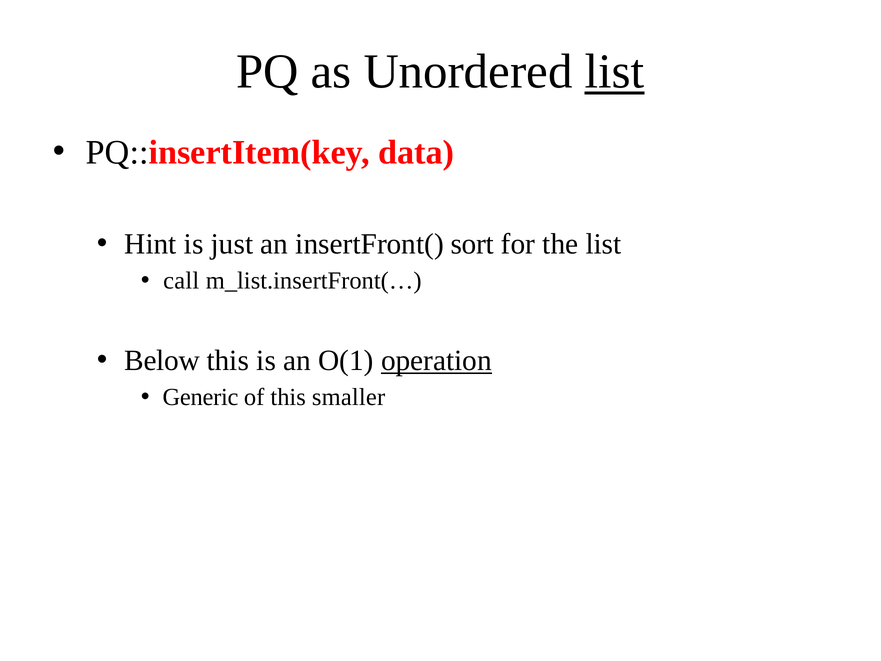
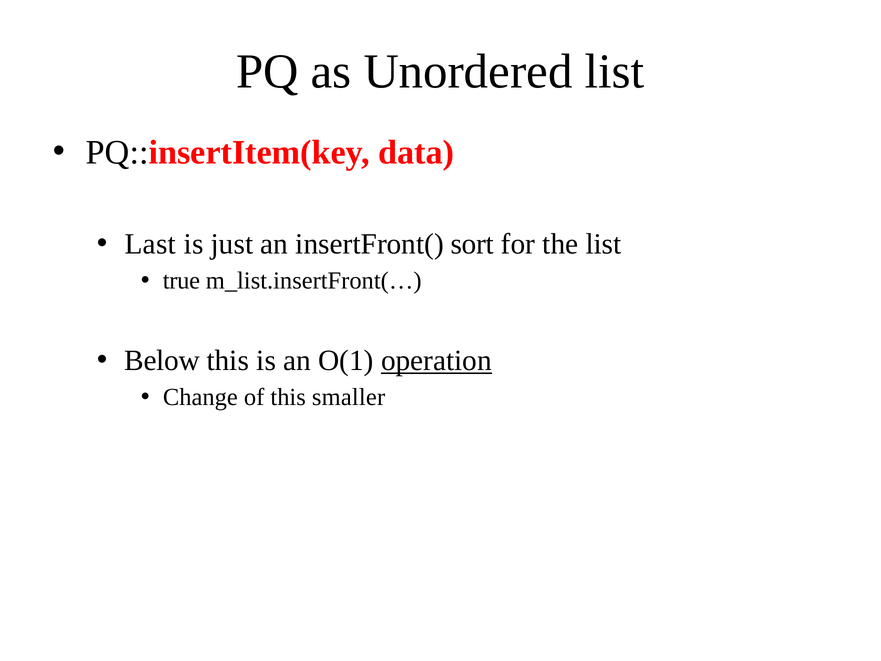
list at (615, 72) underline: present -> none
Hint: Hint -> Last
call: call -> true
Generic: Generic -> Change
